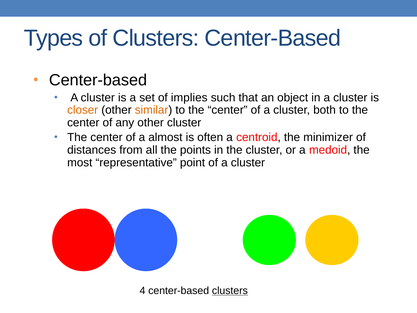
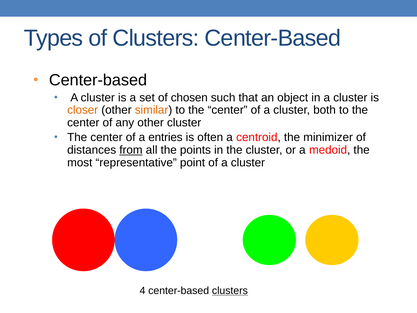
implies: implies -> chosen
almost: almost -> entries
from underline: none -> present
